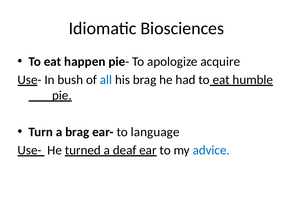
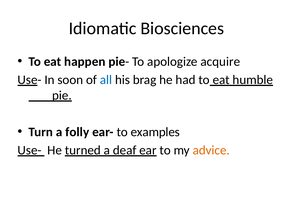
bush: bush -> soon
a brag: brag -> folly
language: language -> examples
advice colour: blue -> orange
